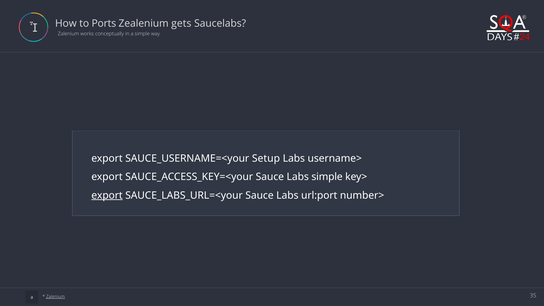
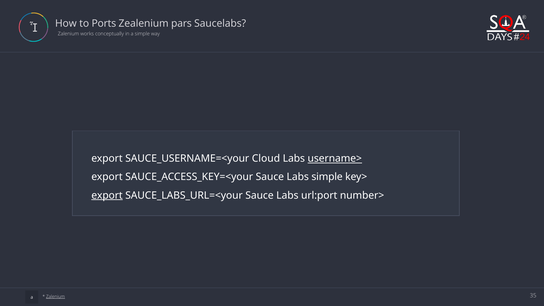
gets: gets -> pars
Setup: Setup -> Cloud
username> underline: none -> present
